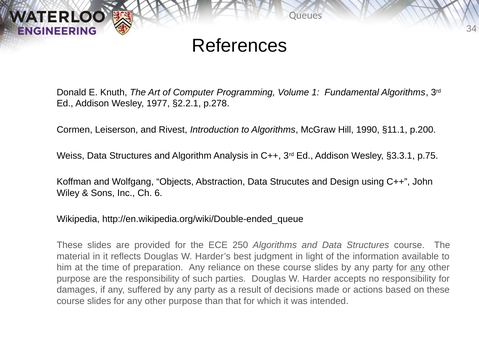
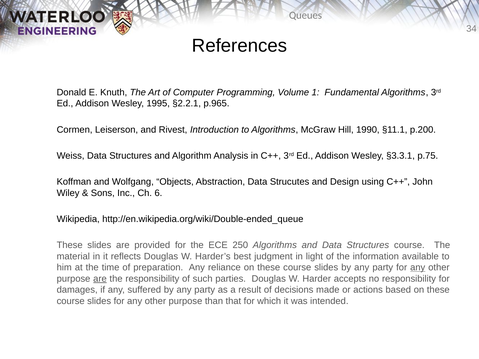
1977: 1977 -> 1995
p.278: p.278 -> p.965
are at (100, 279) underline: none -> present
